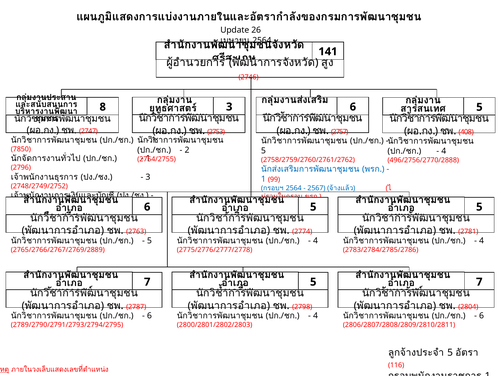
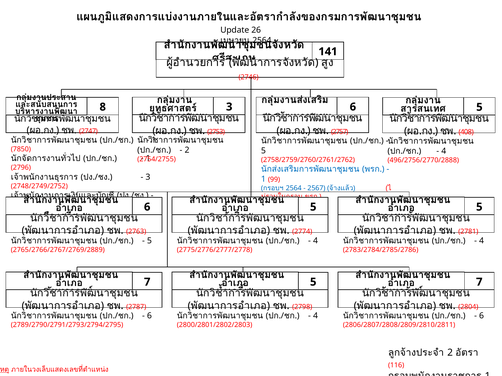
5 at (450, 353): 5 -> 2
